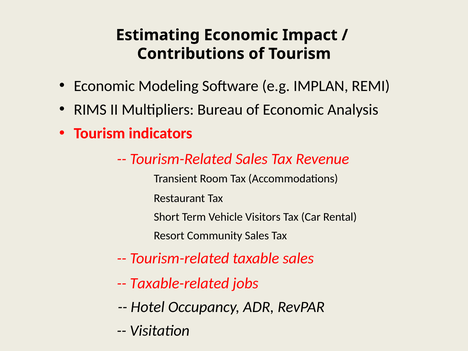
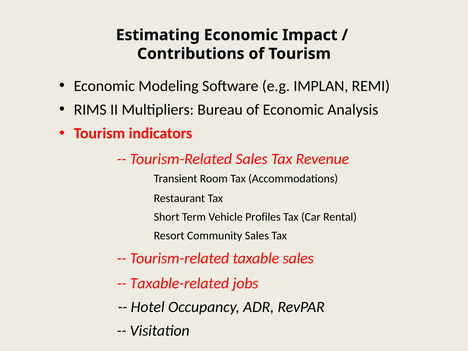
Visitors: Visitors -> Profiles
